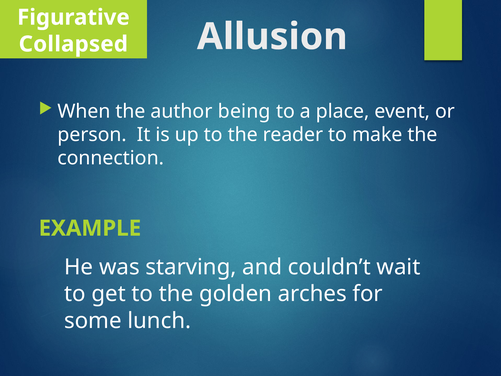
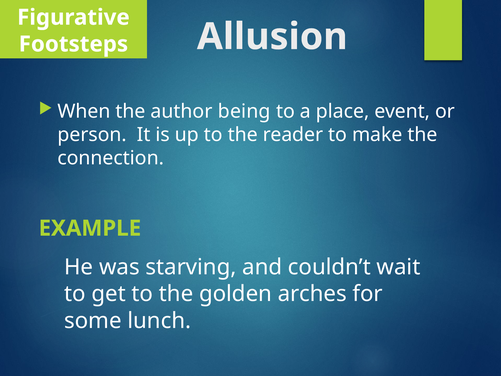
Collapsed: Collapsed -> Footsteps
